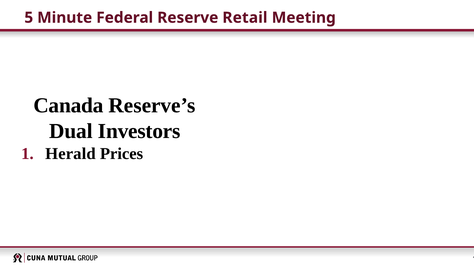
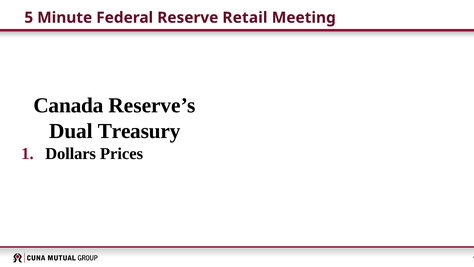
Investors: Investors -> Treasury
Herald: Herald -> Dollars
